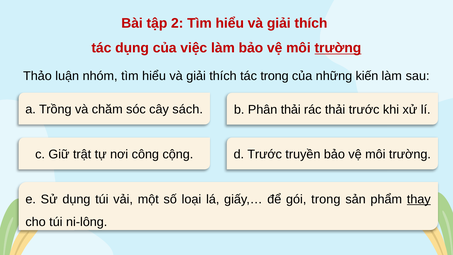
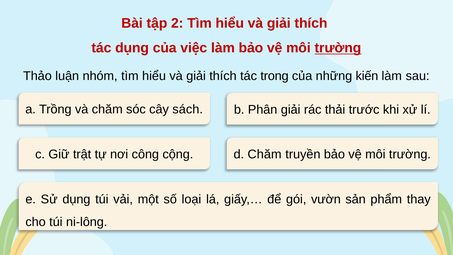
Phân thải: thải -> giải
d Trước: Trước -> Chăm
gói trong: trong -> vườn
thay underline: present -> none
